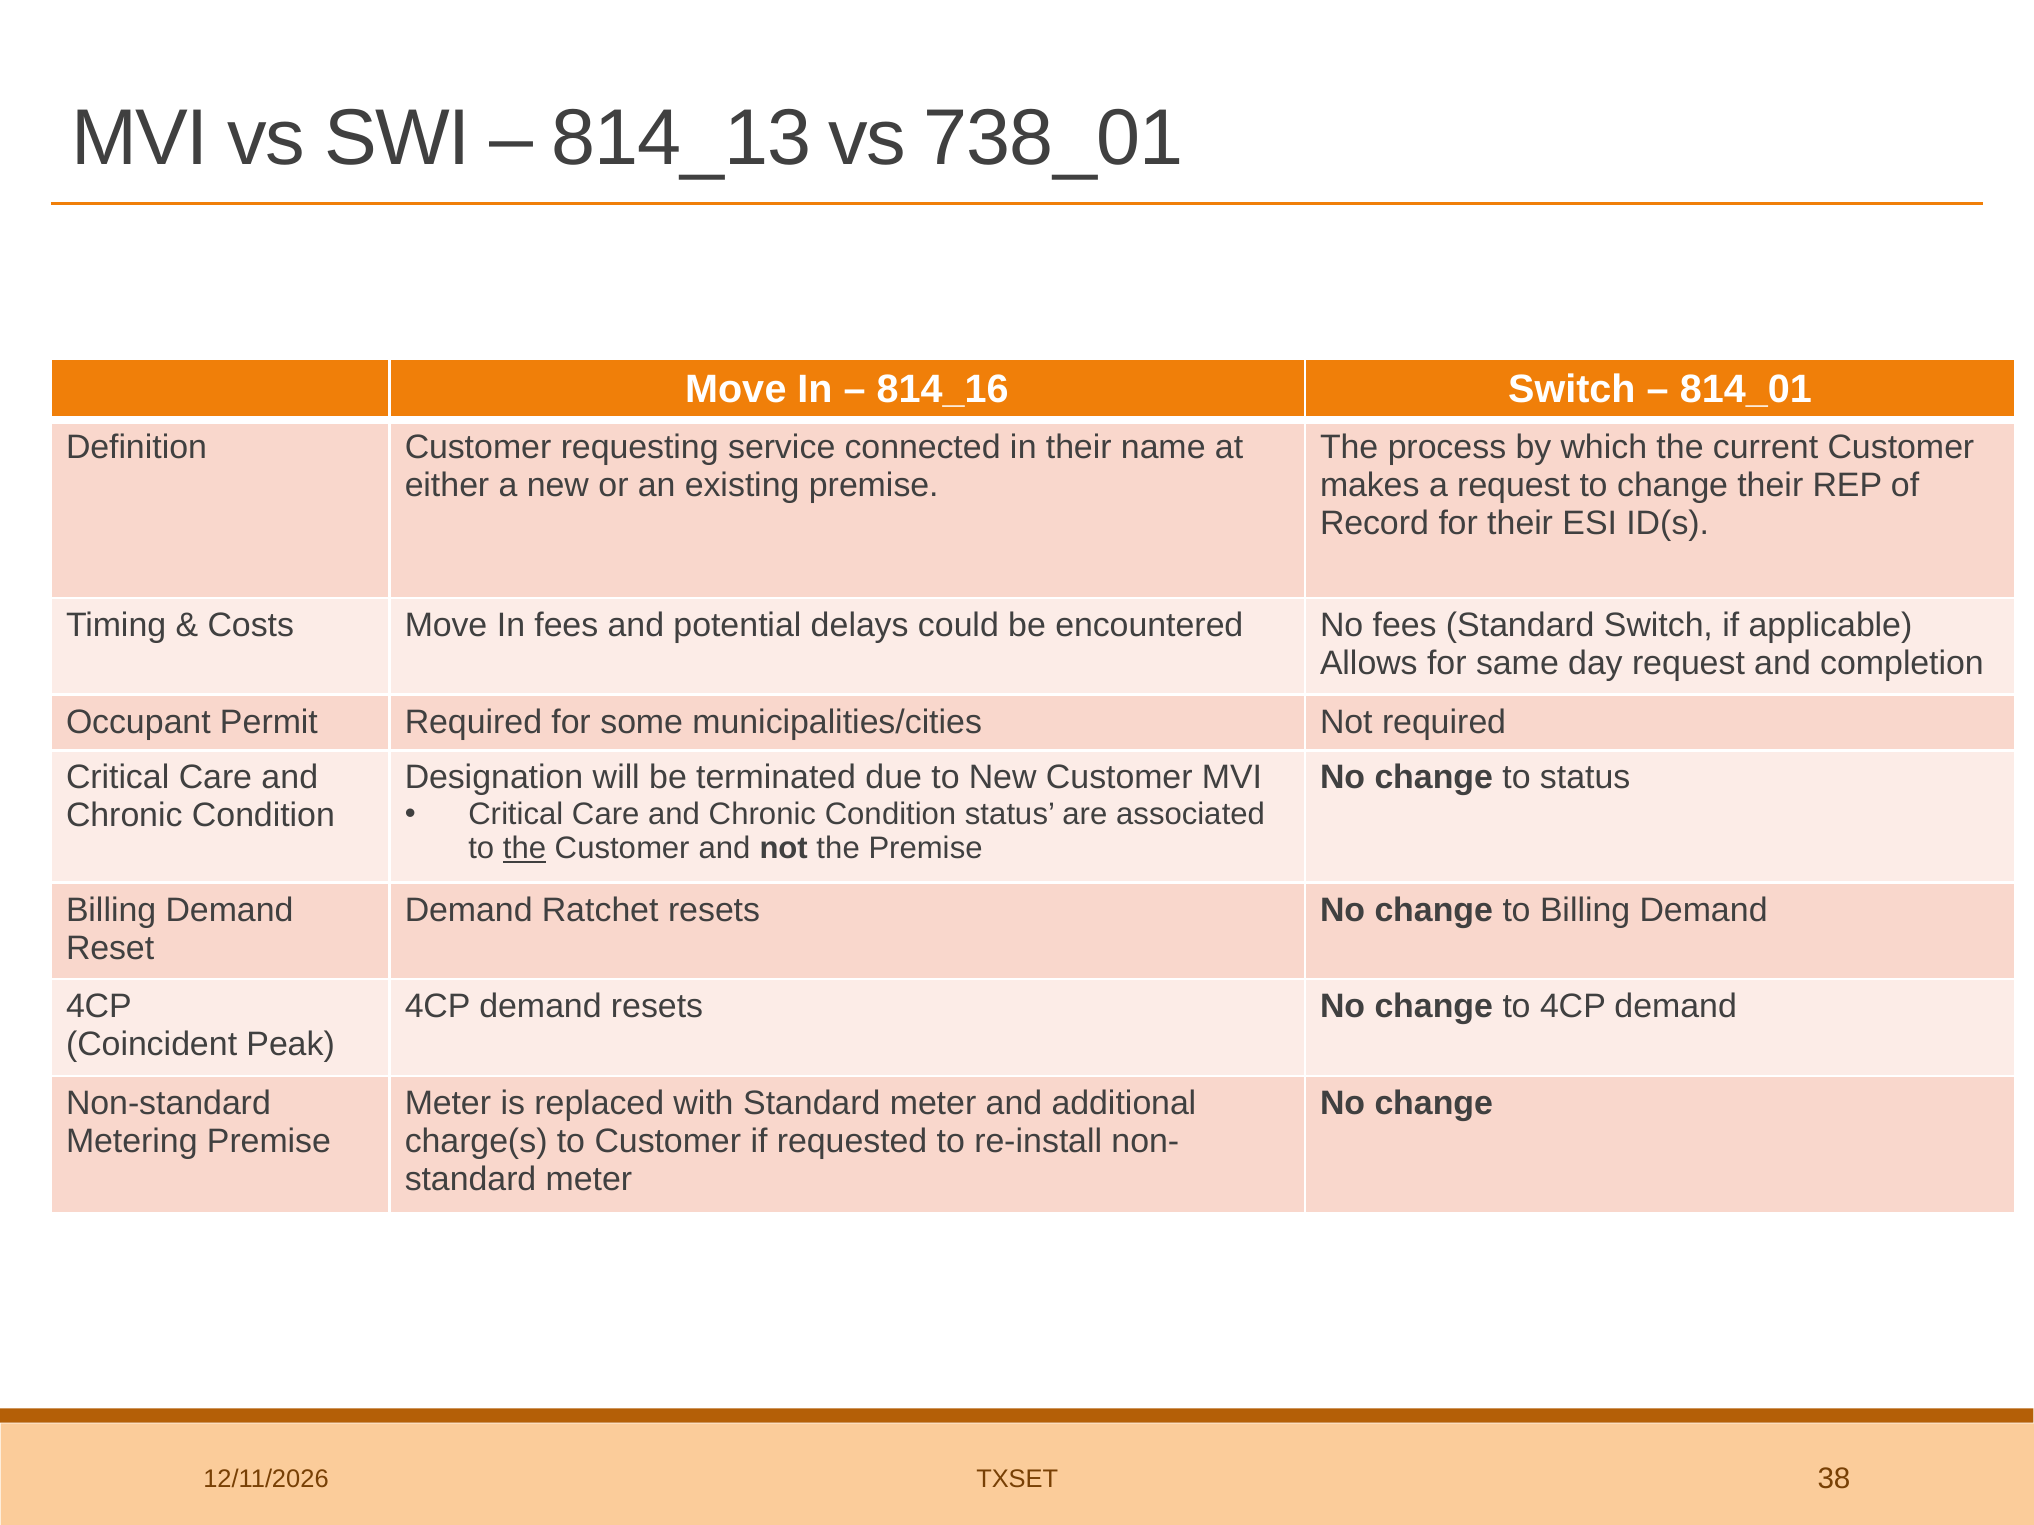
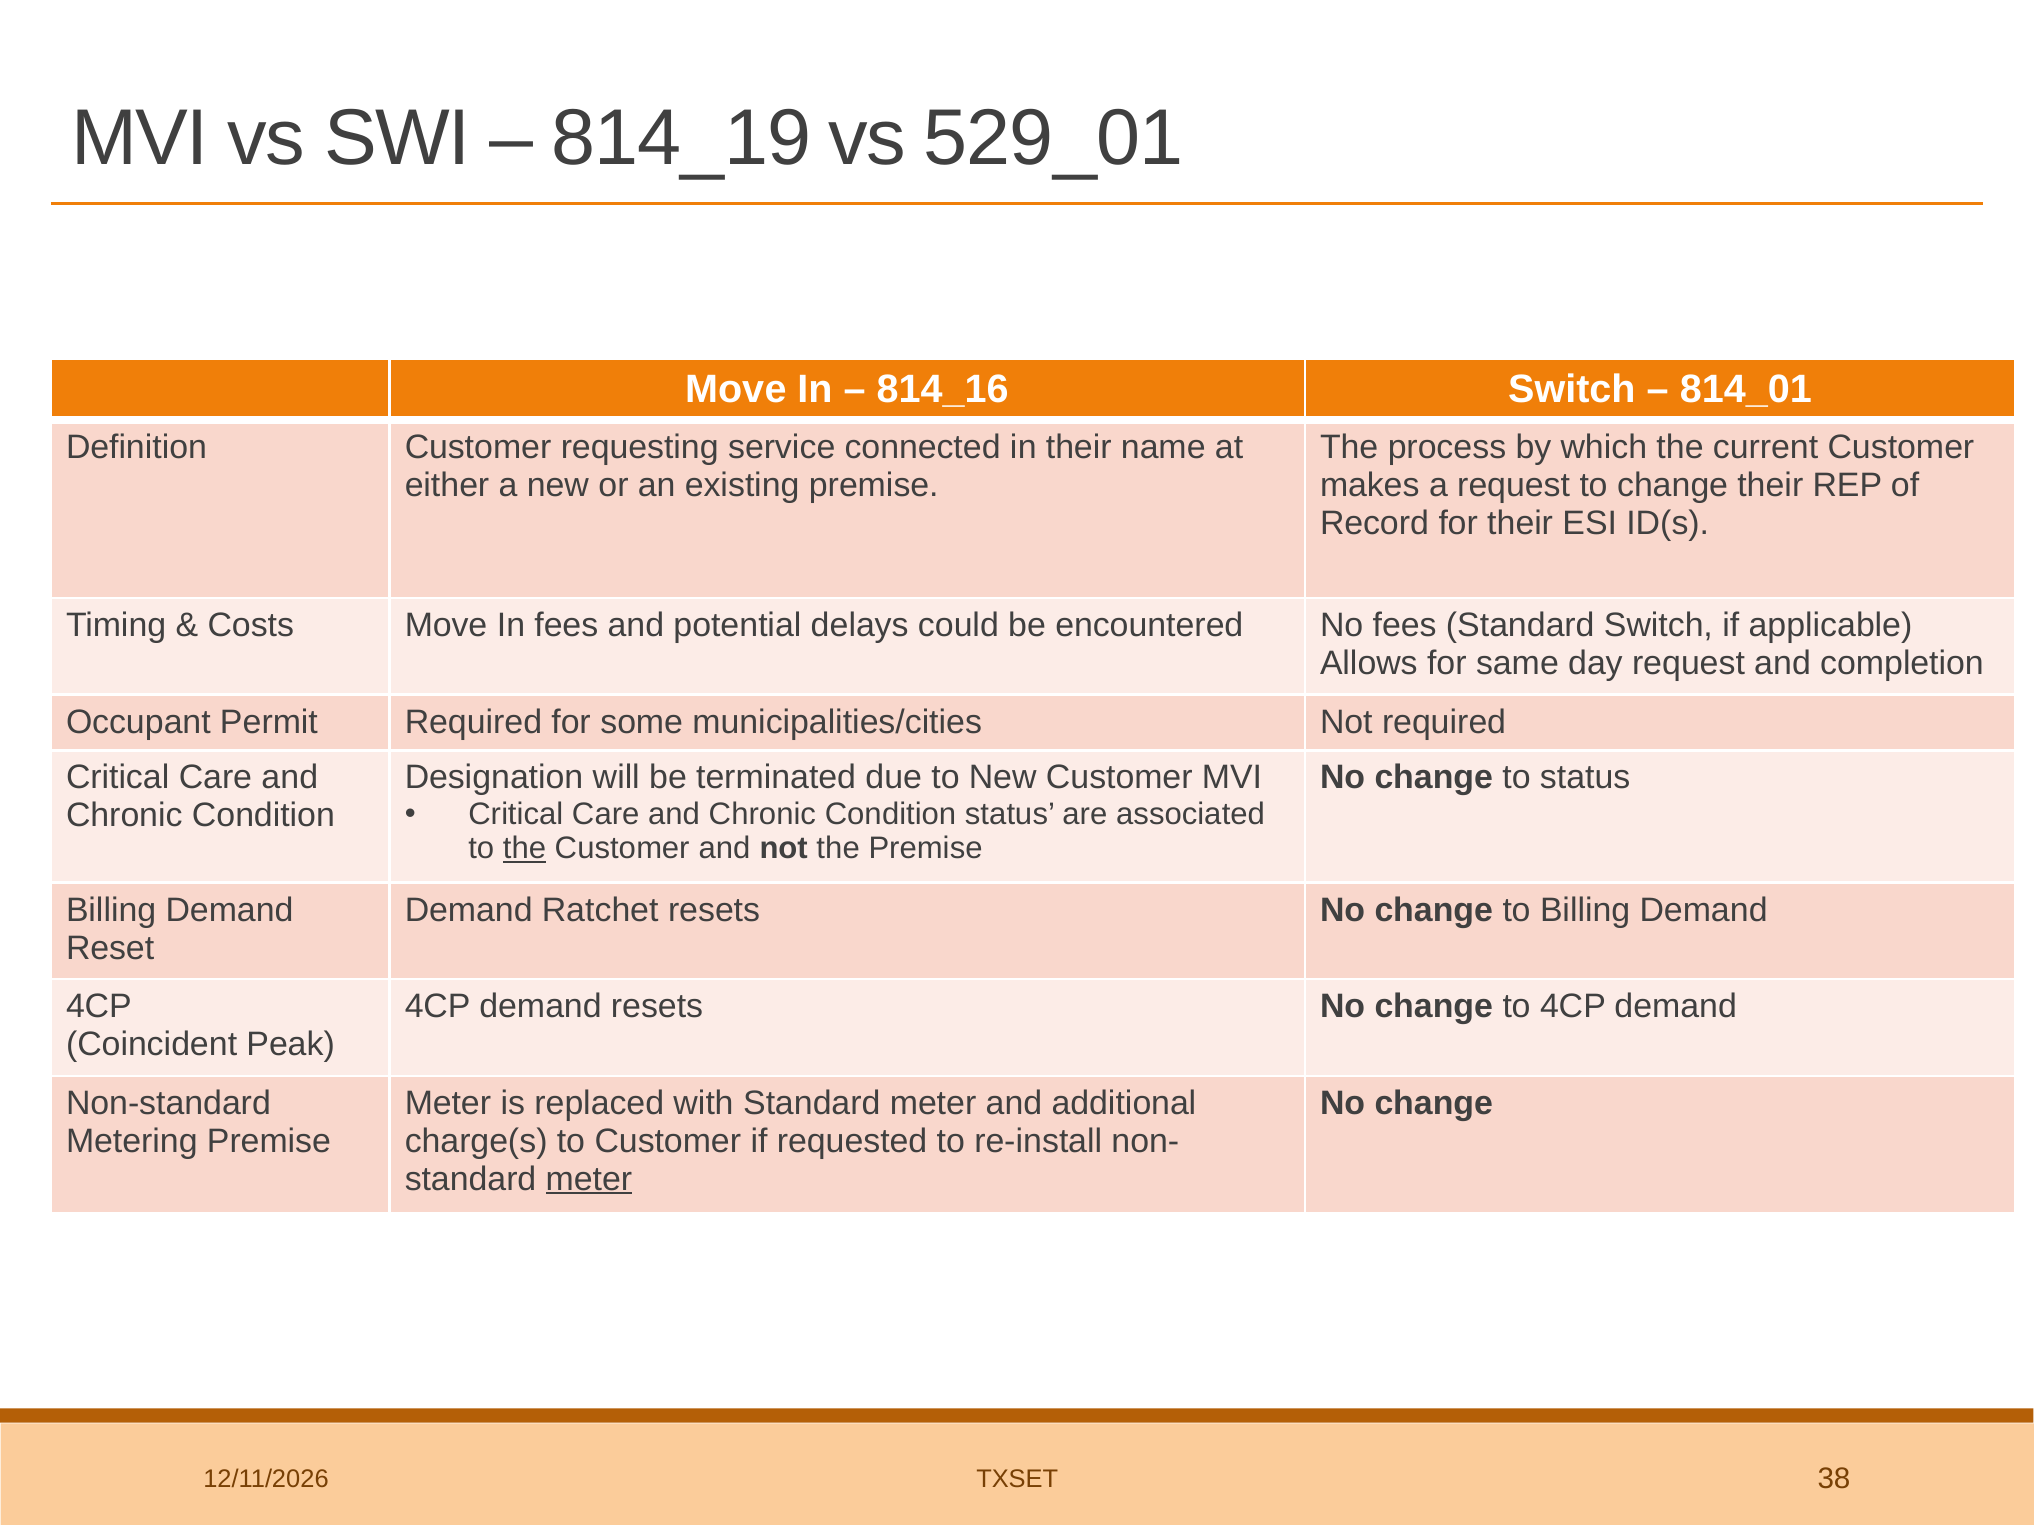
814_13: 814_13 -> 814_19
738_01: 738_01 -> 529_01
meter at (589, 1179) underline: none -> present
